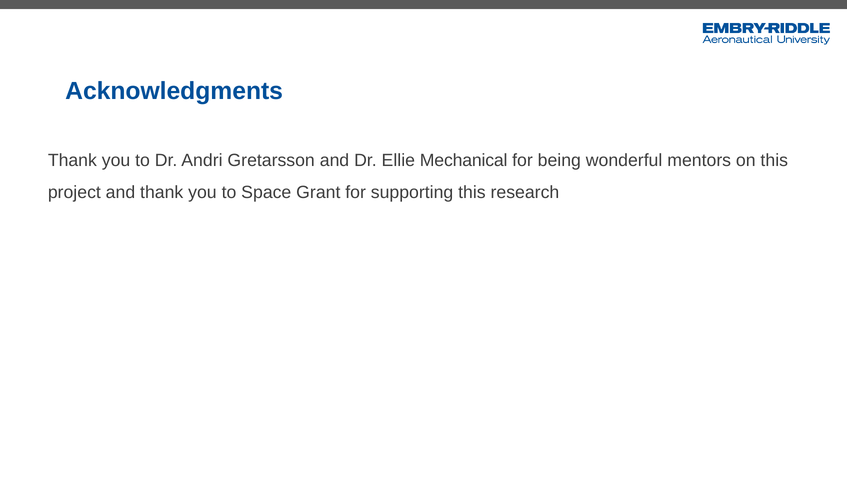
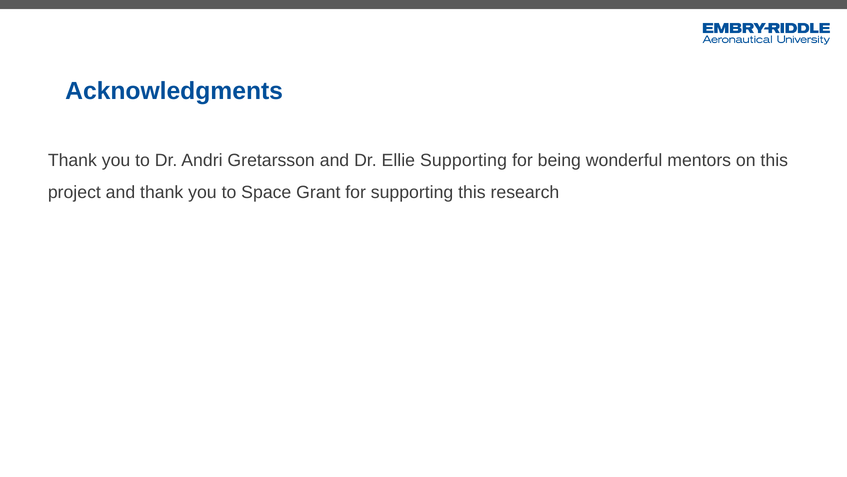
Ellie Mechanical: Mechanical -> Supporting
